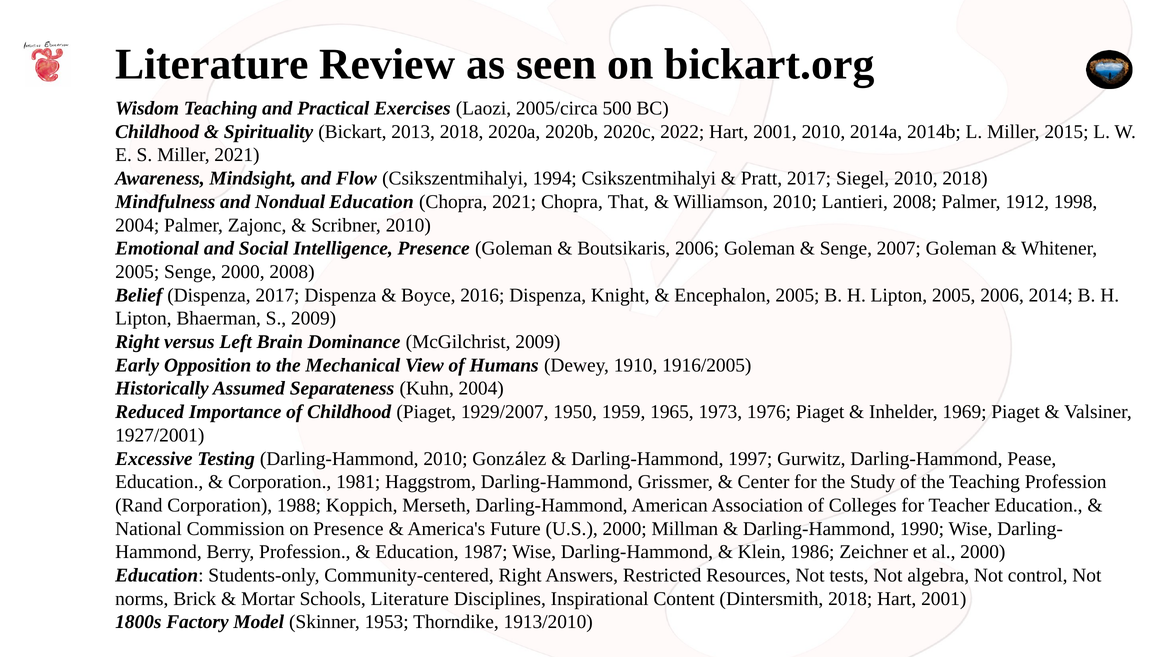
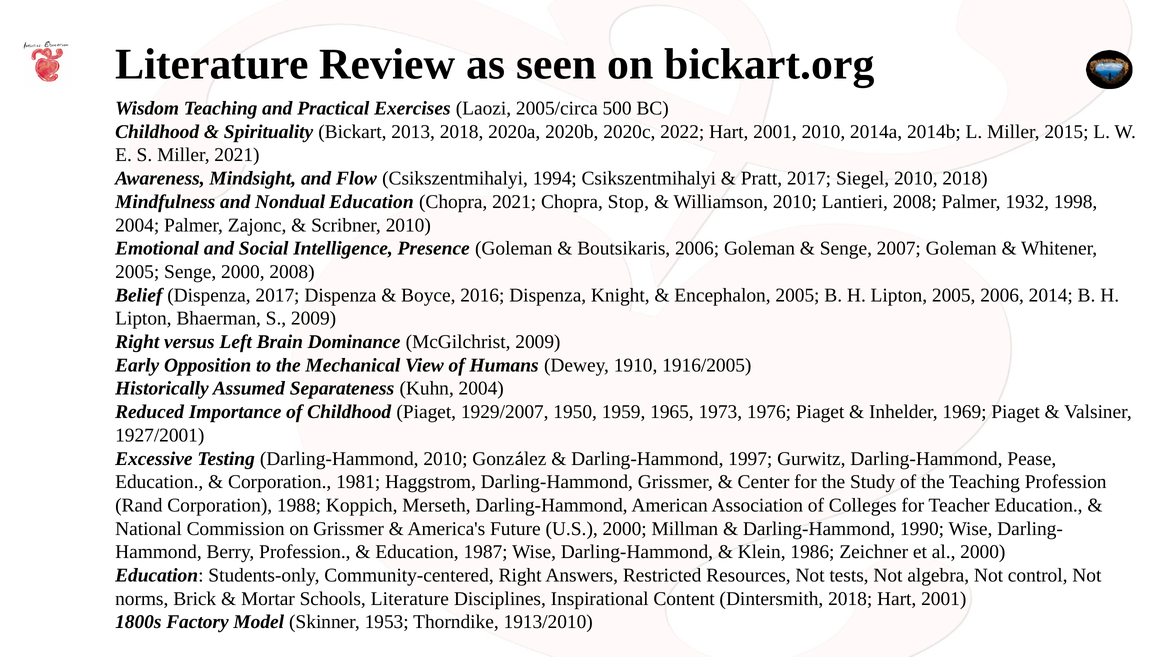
That: That -> Stop
1912: 1912 -> 1932
on Presence: Presence -> Grissmer
